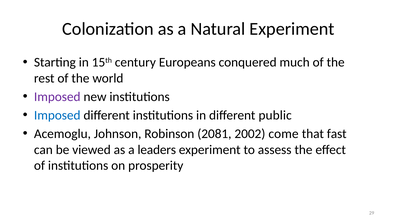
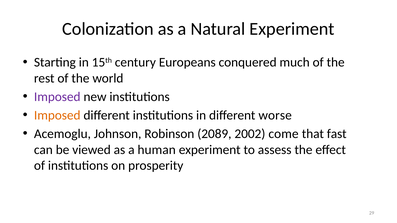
Imposed at (57, 115) colour: blue -> orange
public: public -> worse
2081: 2081 -> 2089
leaders: leaders -> human
